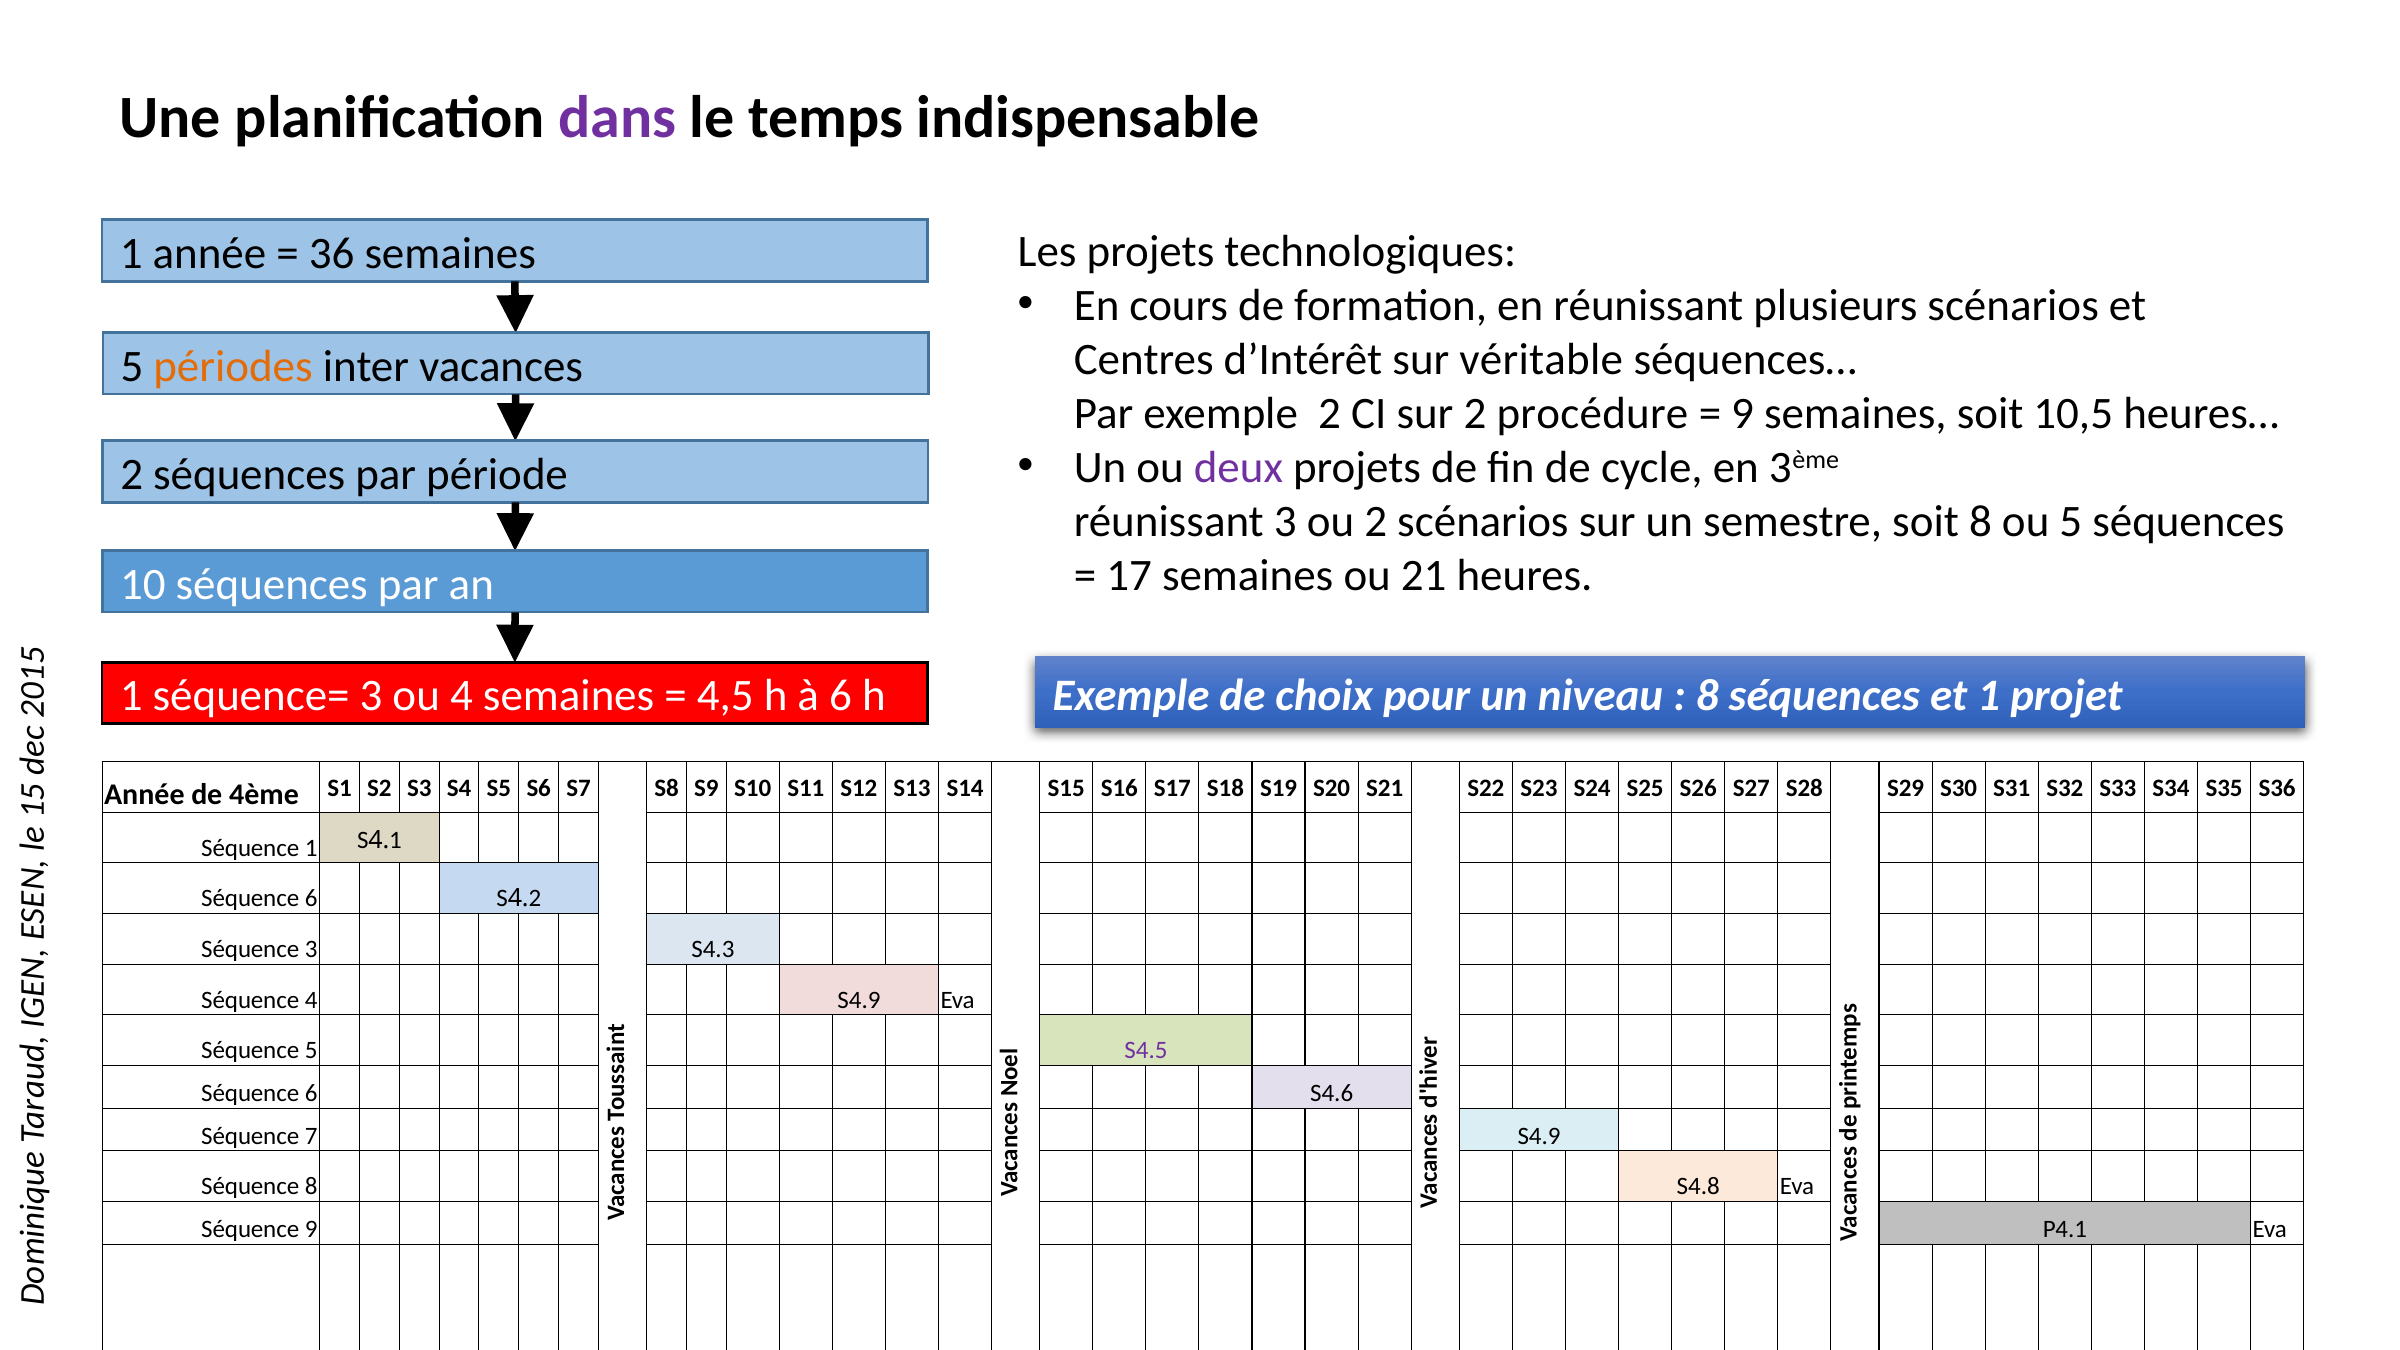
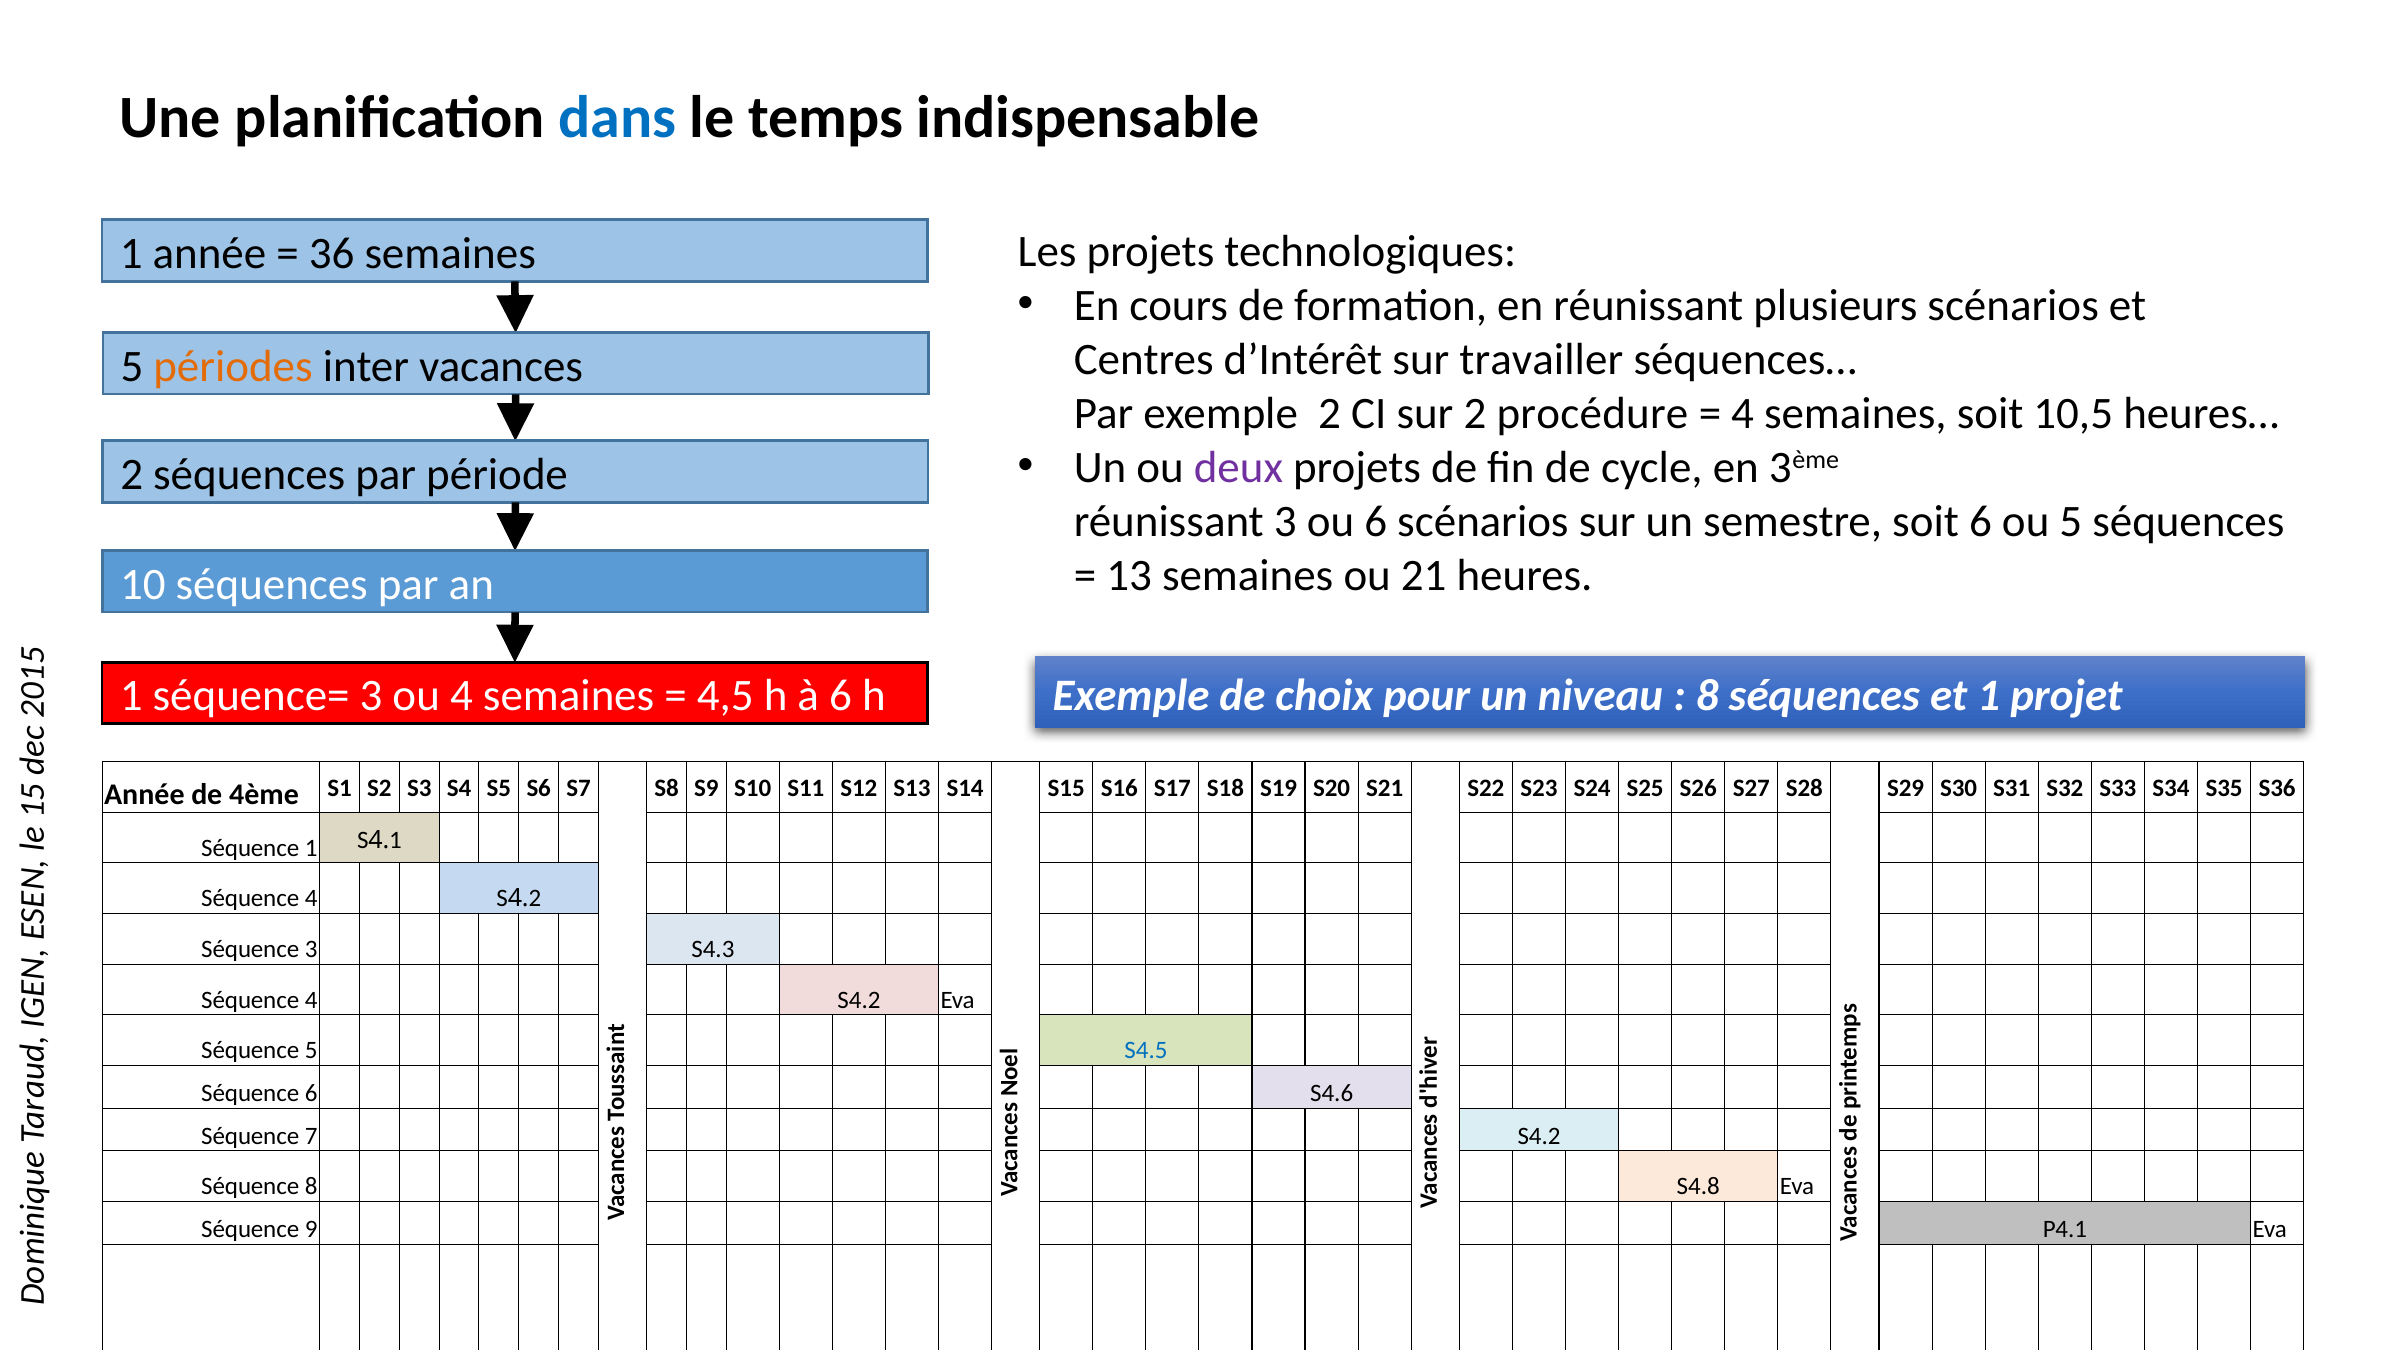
dans colour: purple -> blue
véritable: véritable -> travailler
9 at (1743, 413): 9 -> 4
ou 2: 2 -> 6
soit 8: 8 -> 6
17: 17 -> 13
6 at (311, 899): 6 -> 4
S4.9 at (859, 1000): S4.9 -> S4.2
S4.5 colour: purple -> blue
7 S4.9: S4.9 -> S4.2
